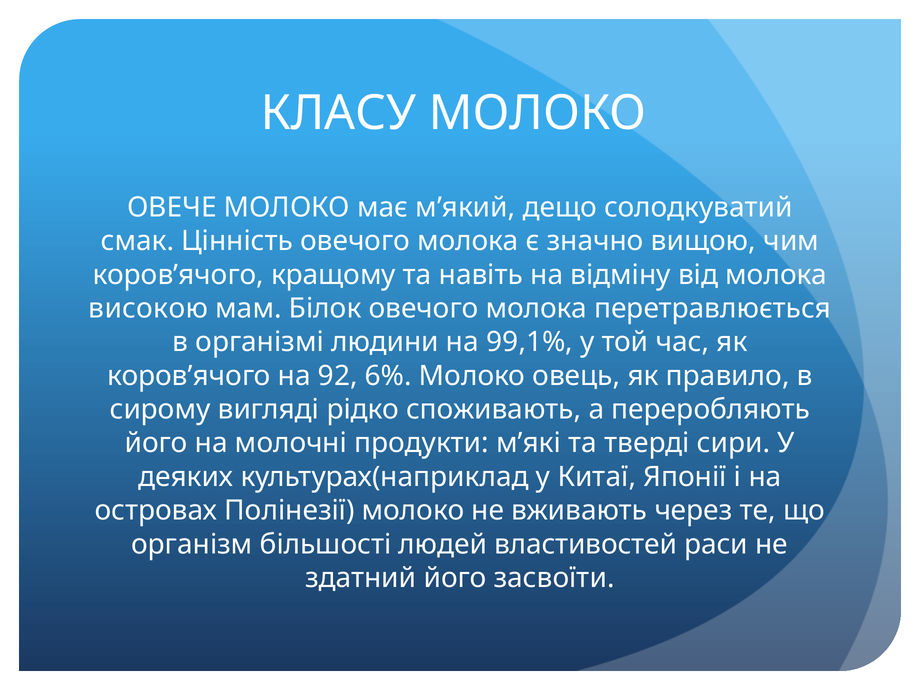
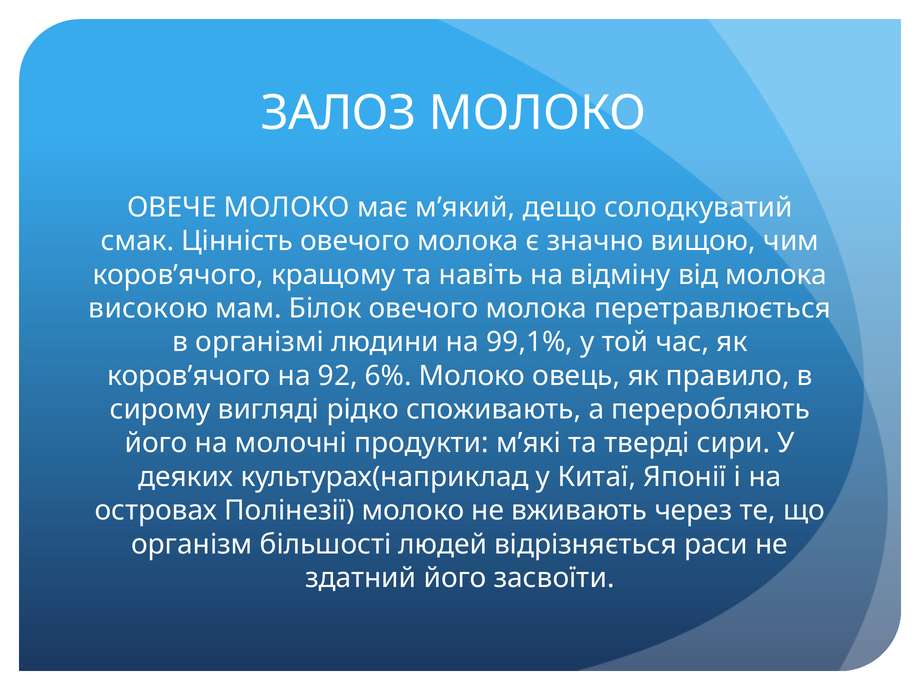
КЛАСУ: КЛАСУ -> ЗАЛОЗ
властивостей: властивостей -> відрізняється
